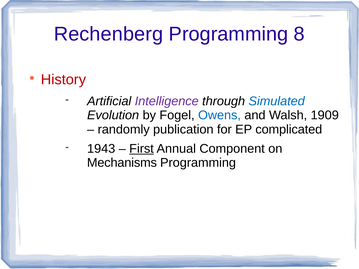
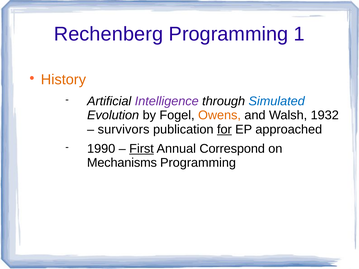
8: 8 -> 1
History colour: red -> orange
Owens colour: blue -> orange
1909: 1909 -> 1932
randomly: randomly -> survivors
for underline: none -> present
complicated: complicated -> approached
1943: 1943 -> 1990
Component: Component -> Correspond
